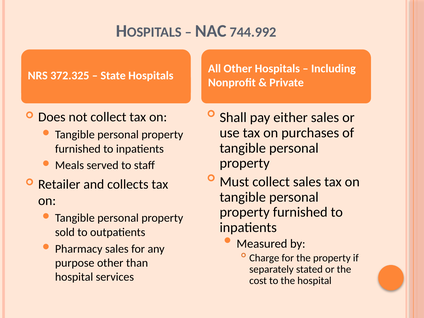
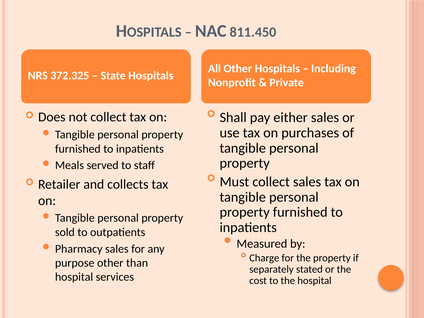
744.992: 744.992 -> 811.450
